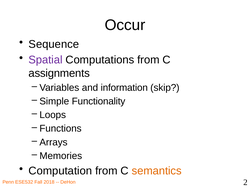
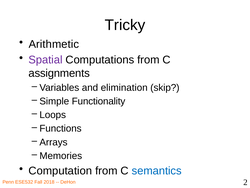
Occur: Occur -> Tricky
Sequence: Sequence -> Arithmetic
information: information -> elimination
semantics colour: orange -> blue
